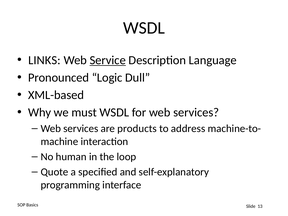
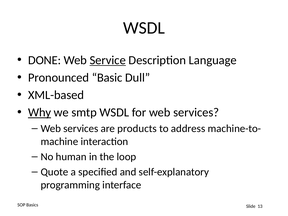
LINKS: LINKS -> DONE
Logic: Logic -> Basic
Why underline: none -> present
must: must -> smtp
